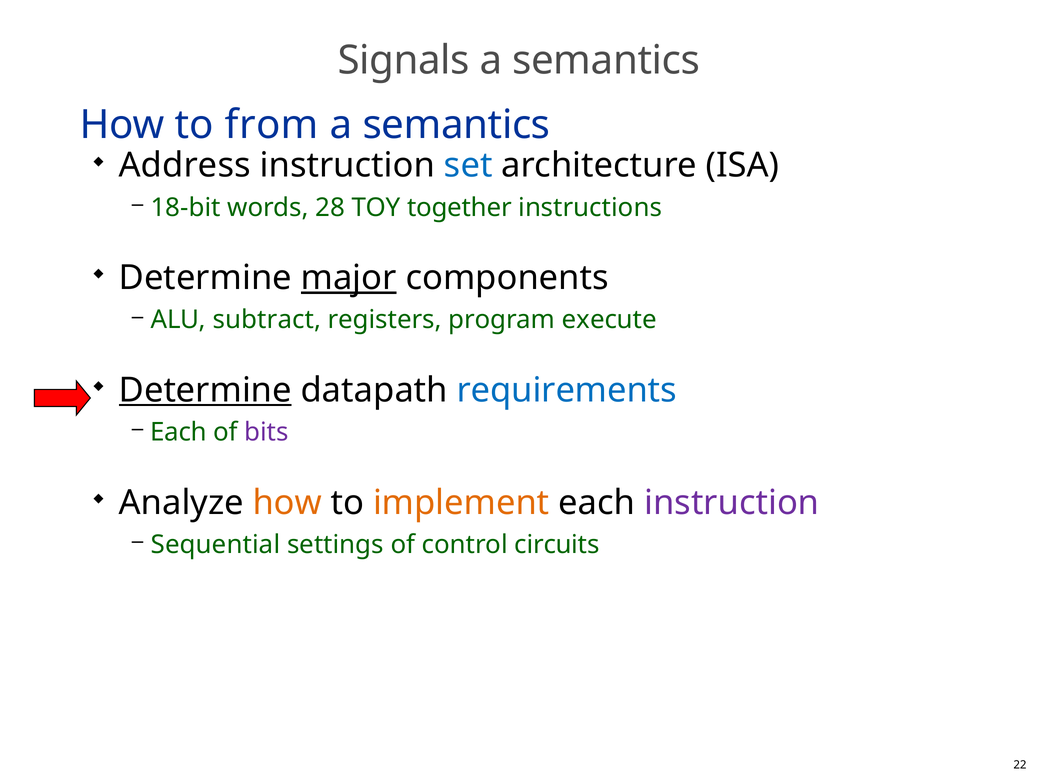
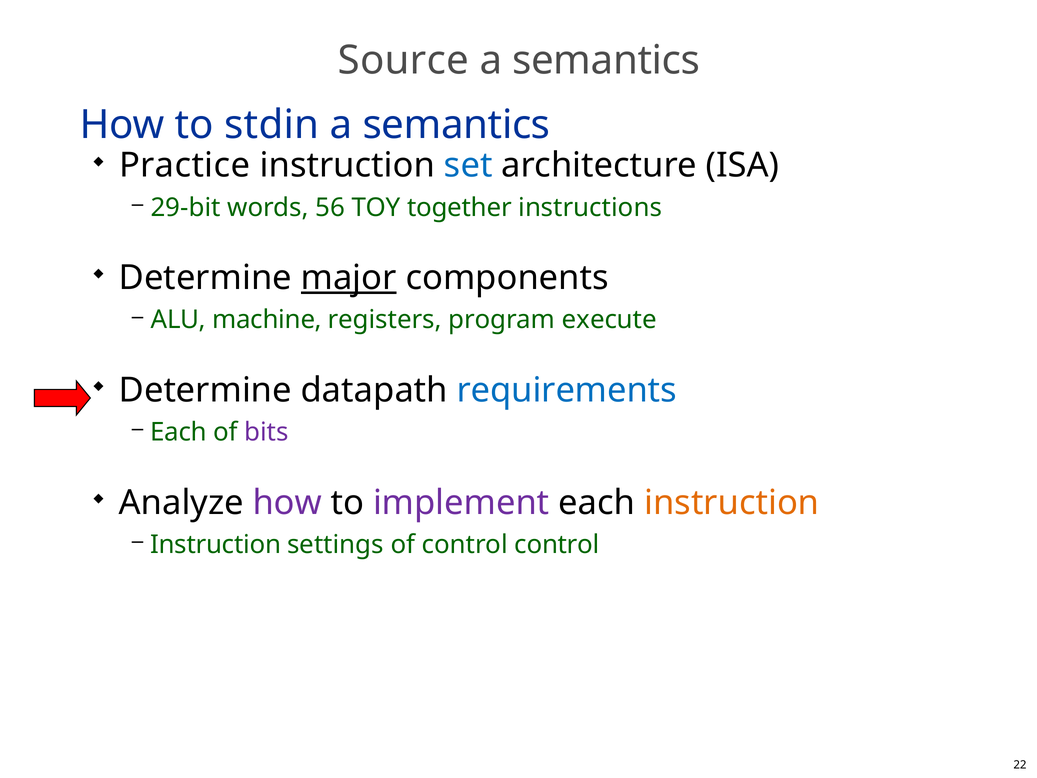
Signals: Signals -> Source
from: from -> stdin
Address: Address -> Practice
18-bit: 18-bit -> 29-bit
28: 28 -> 56
subtract: subtract -> machine
Determine at (205, 390) underline: present -> none
how at (287, 502) colour: orange -> purple
implement colour: orange -> purple
instruction at (732, 502) colour: purple -> orange
Sequential at (215, 544): Sequential -> Instruction
control circuits: circuits -> control
